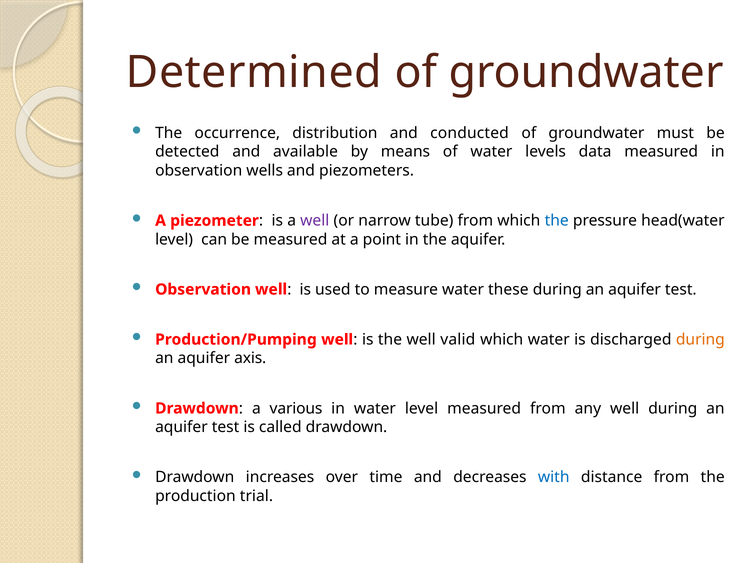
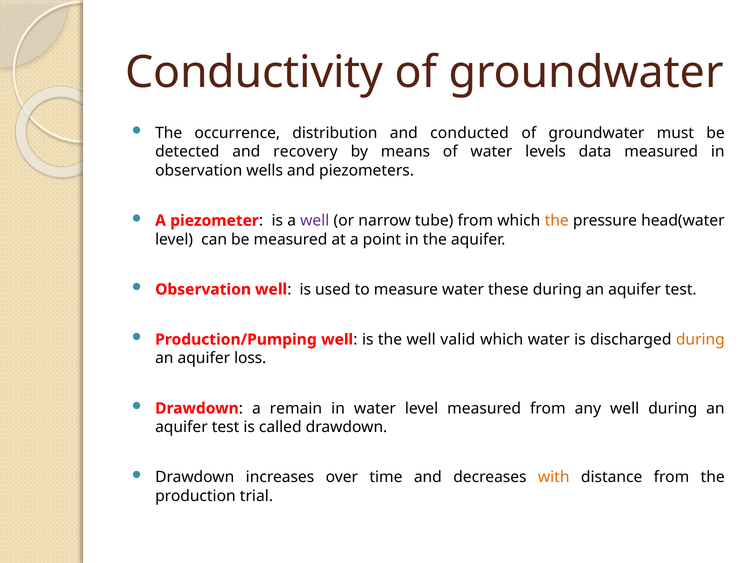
Determined: Determined -> Conductivity
available: available -> recovery
the at (557, 220) colour: blue -> orange
axis: axis -> loss
various: various -> remain
with colour: blue -> orange
